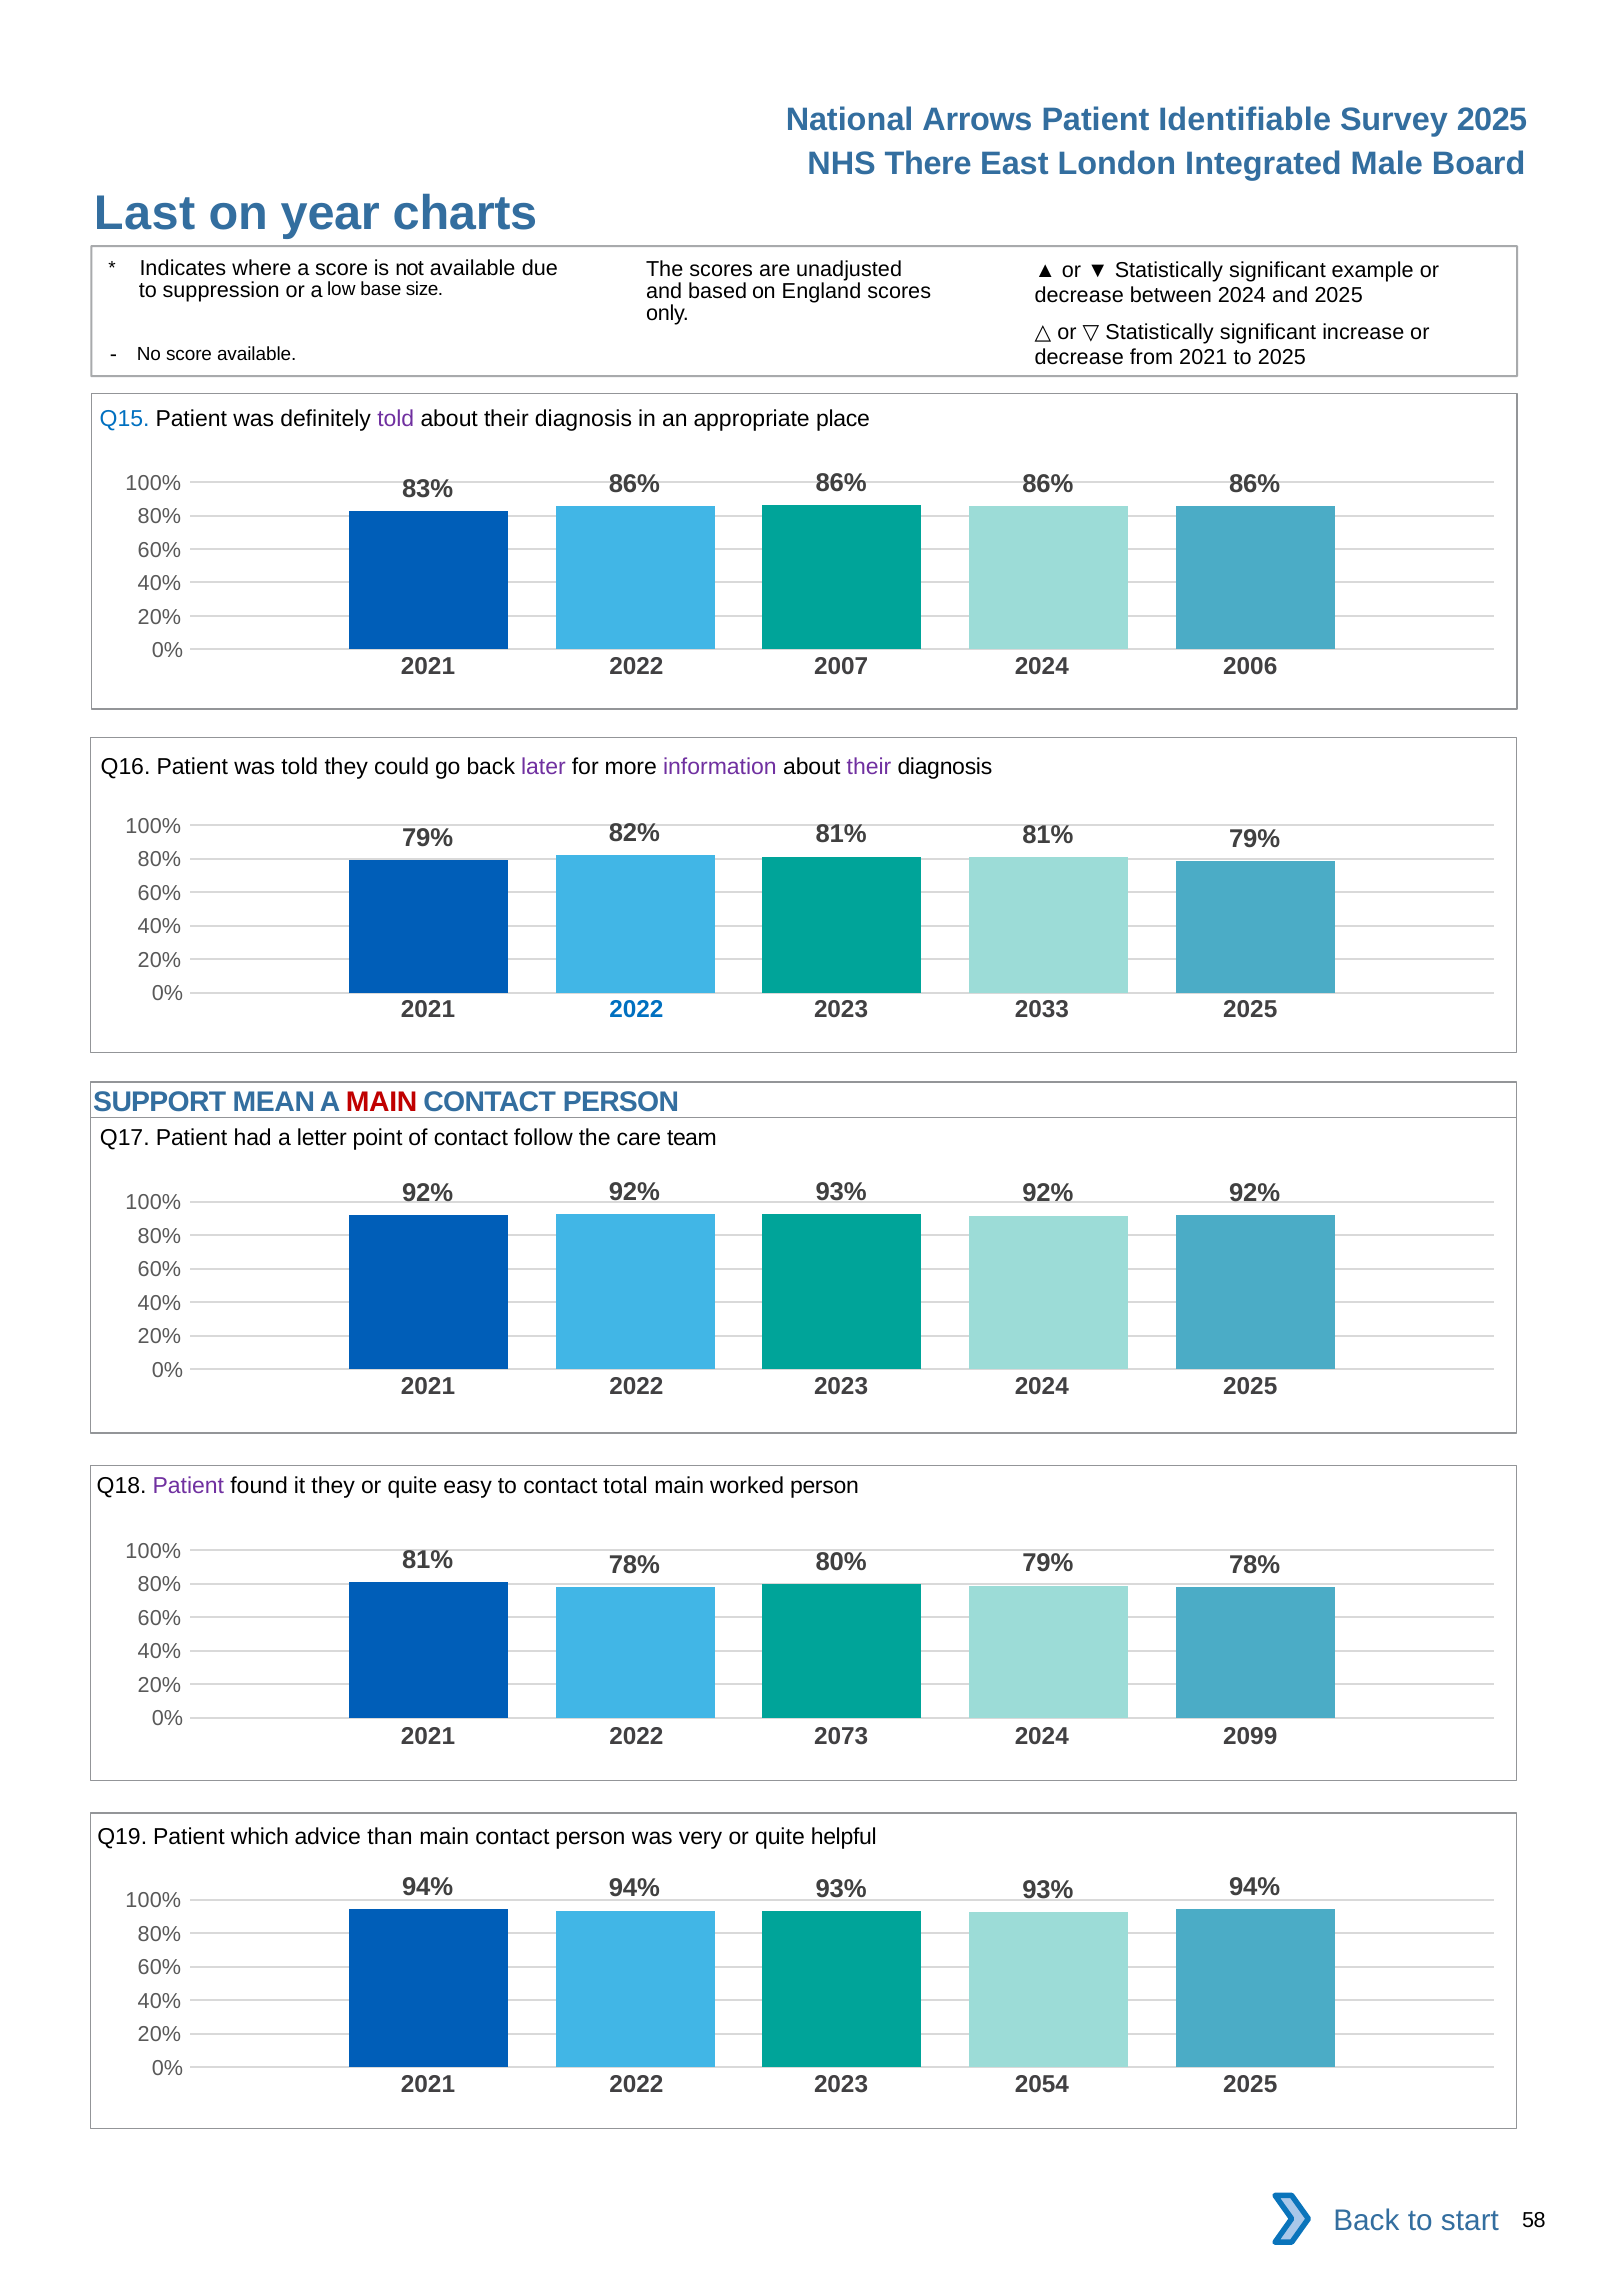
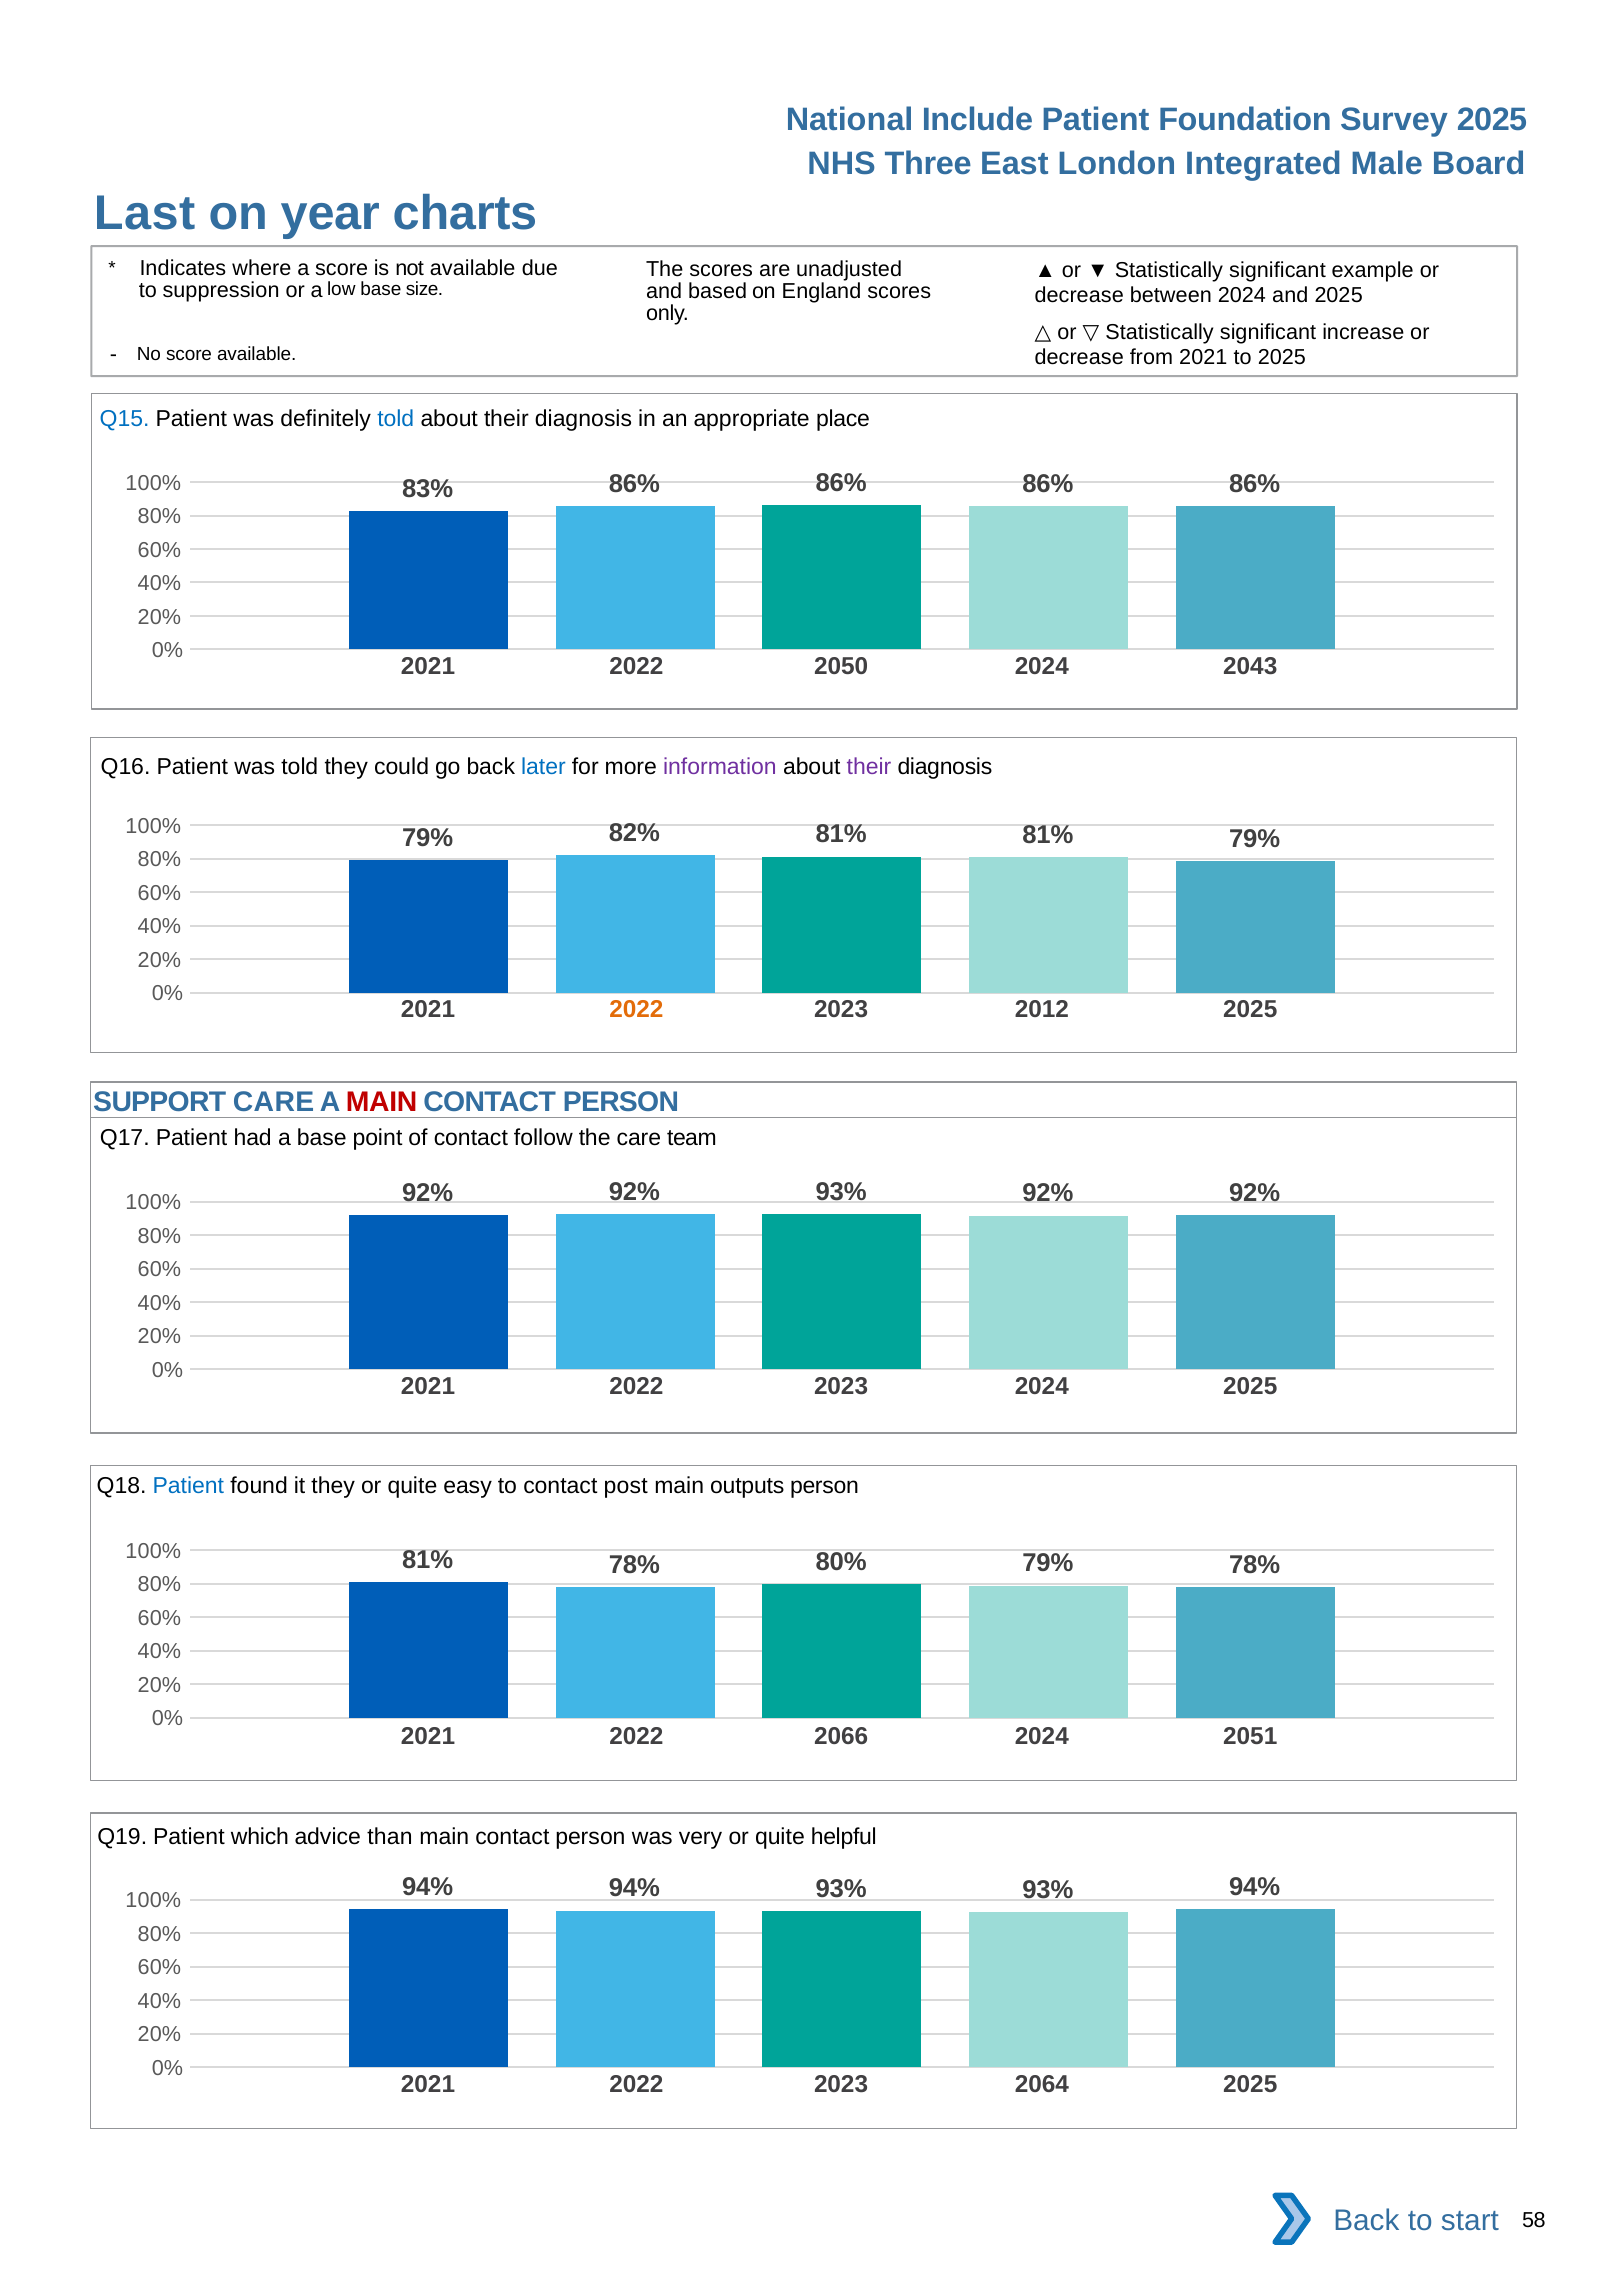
Arrows: Arrows -> Include
Identifiable: Identifiable -> Foundation
There: There -> Three
told at (396, 419) colour: purple -> blue
2007: 2007 -> 2050
2006: 2006 -> 2043
later colour: purple -> blue
2022 at (636, 1009) colour: blue -> orange
2033: 2033 -> 2012
SUPPORT MEAN: MEAN -> CARE
a letter: letter -> base
Patient at (188, 1486) colour: purple -> blue
total: total -> post
worked: worked -> outputs
2073: 2073 -> 2066
2099: 2099 -> 2051
2054: 2054 -> 2064
